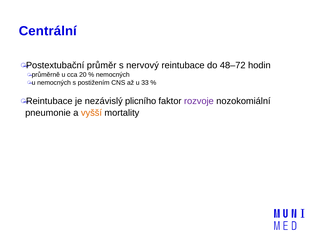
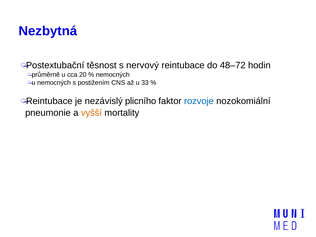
Centrální: Centrální -> Nezbytná
průměr: průměr -> těsnost
rozvoje colour: purple -> blue
